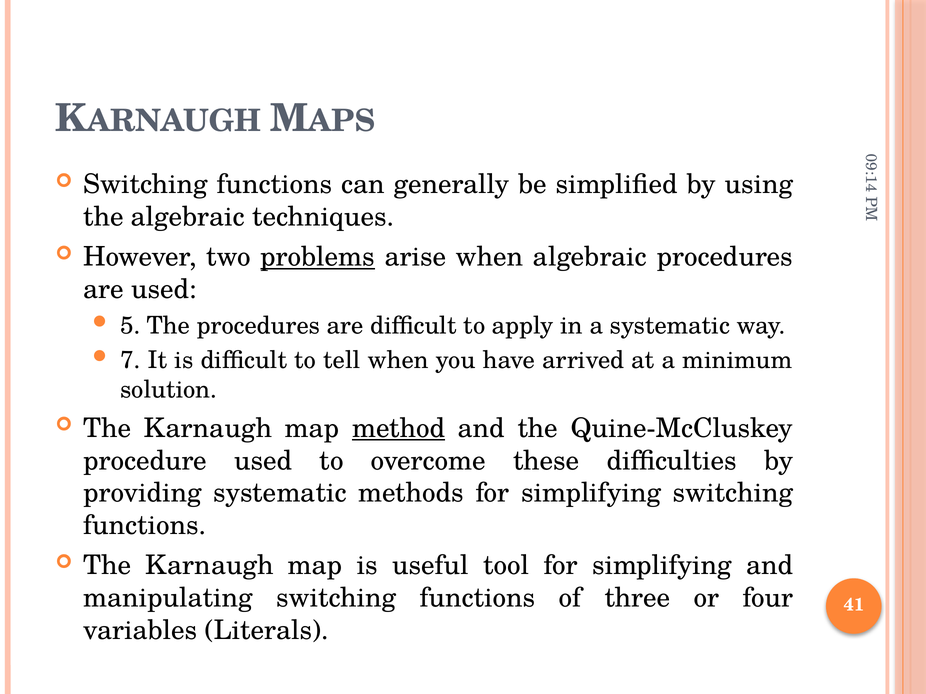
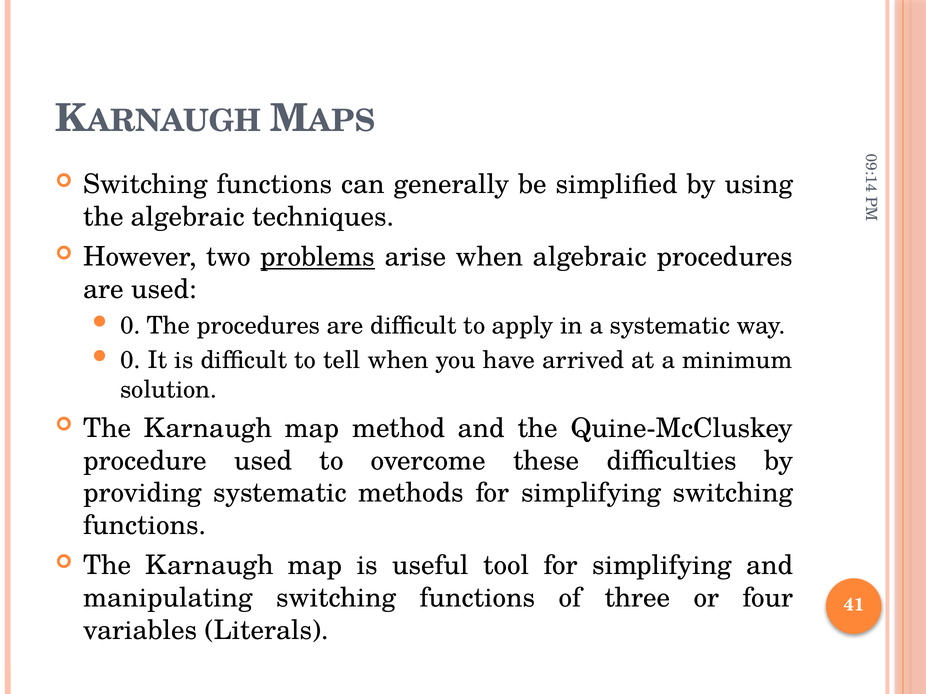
5 at (130, 326): 5 -> 0
7 at (130, 360): 7 -> 0
method underline: present -> none
